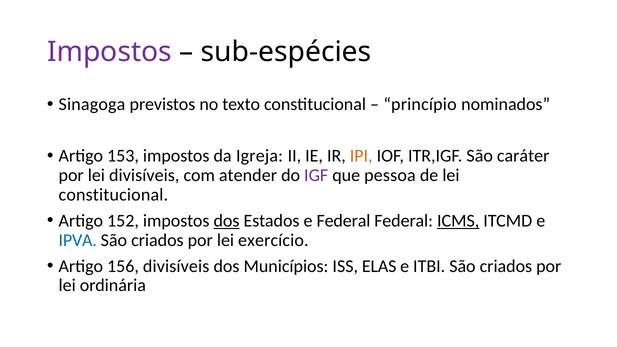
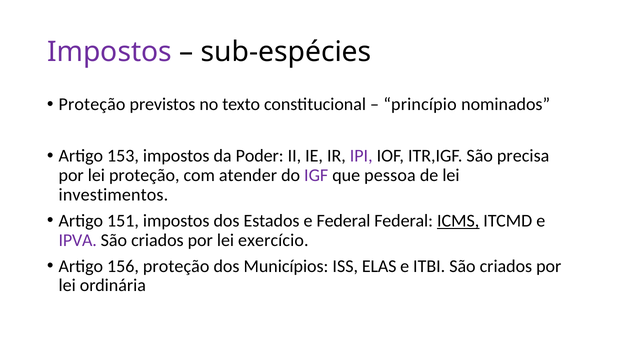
Sinagoga at (92, 104): Sinagoga -> Proteção
Igreja: Igreja -> Poder
IPI colour: orange -> purple
caráter: caráter -> precisa
lei divisíveis: divisíveis -> proteção
constitucional at (113, 195): constitucional -> investimentos
152: 152 -> 151
dos at (227, 221) underline: present -> none
IPVA colour: blue -> purple
156 divisíveis: divisíveis -> proteção
